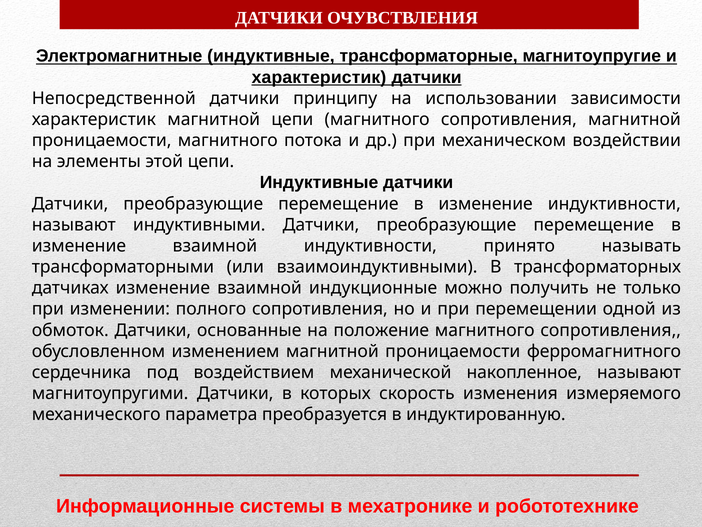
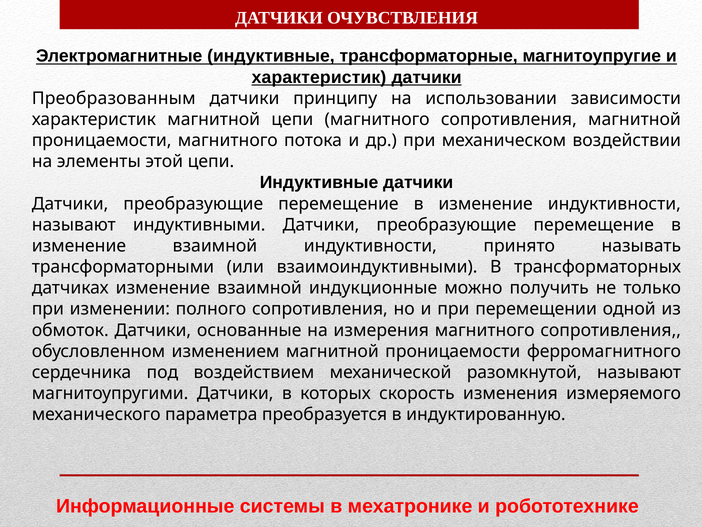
Непосредственной: Непосредственной -> Преобразованным
положение: положение -> измерения
накопленное: накопленное -> разомкнутой
